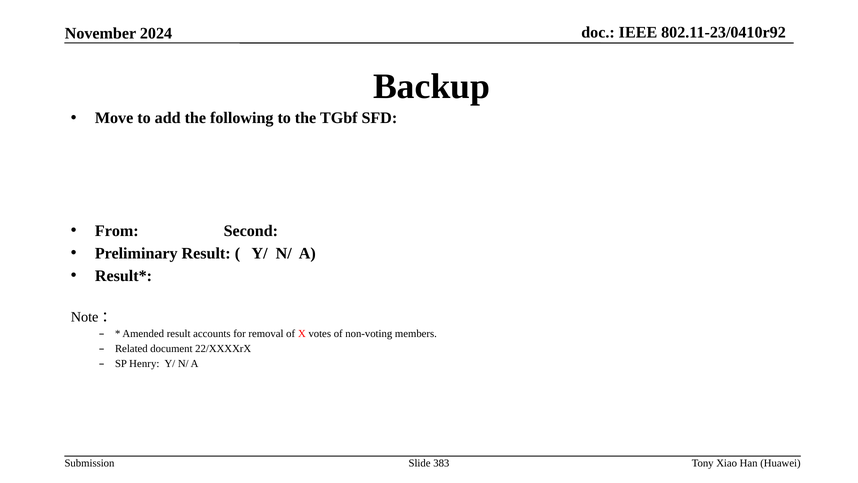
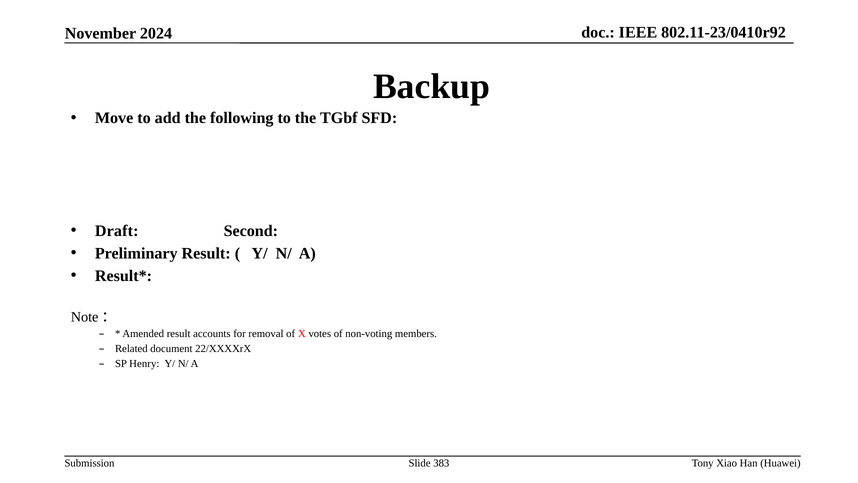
From: From -> Draft
